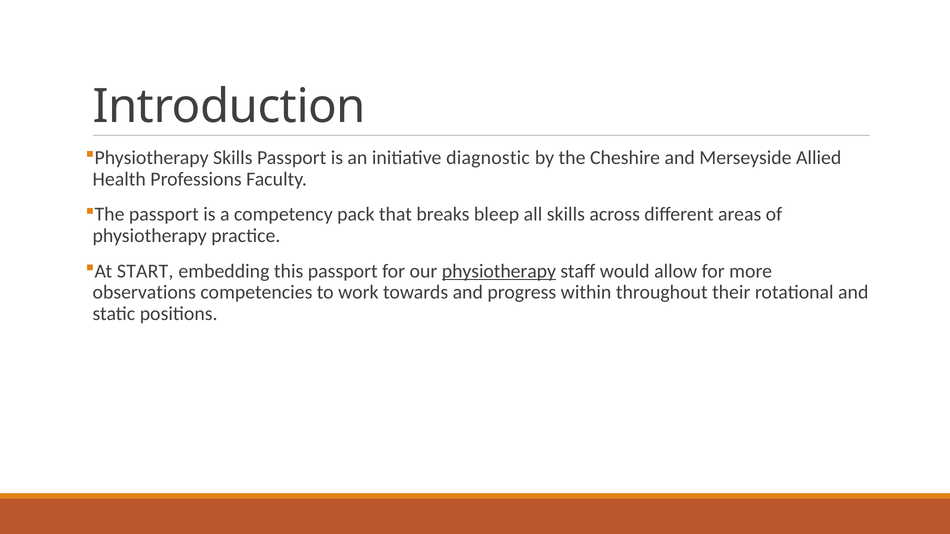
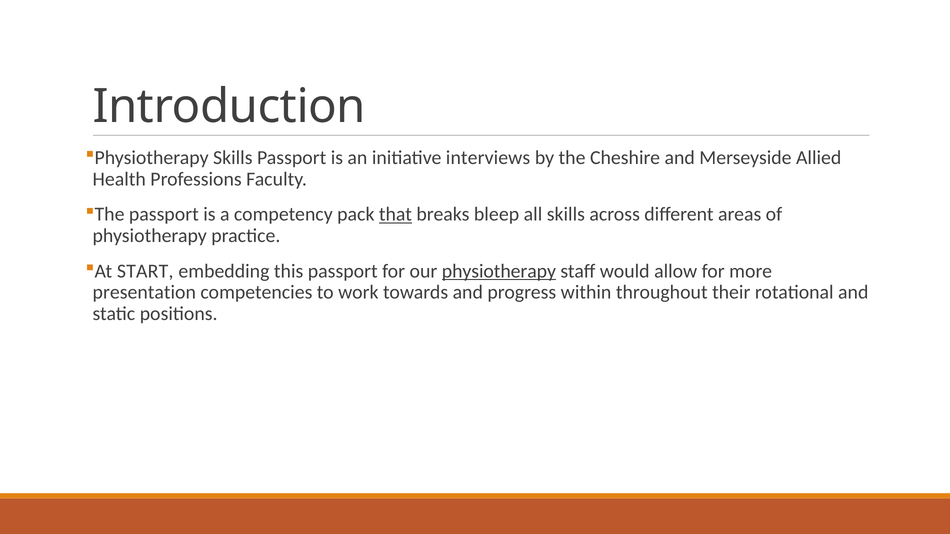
diagnostic: diagnostic -> interviews
that underline: none -> present
observations: observations -> presentation
